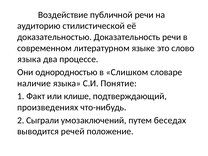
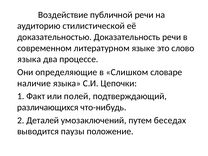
однородностью: однородностью -> определяющие
Понятие: Понятие -> Цепочки
клише: клише -> полей
произведениях: произведениях -> различающихся
Сыграли: Сыграли -> Деталей
речей: речей -> паузы
